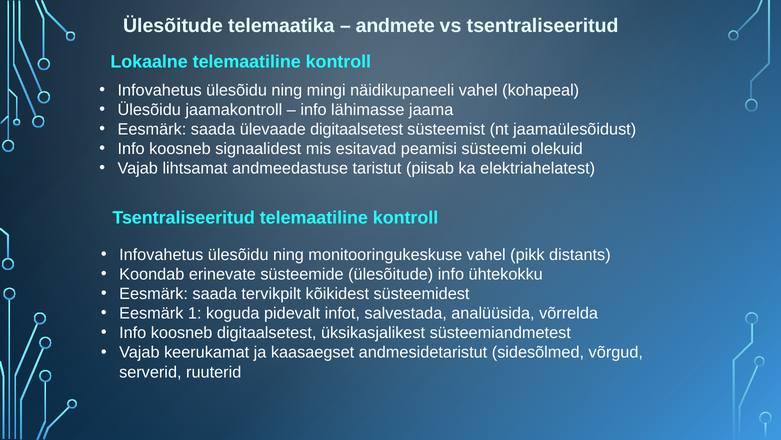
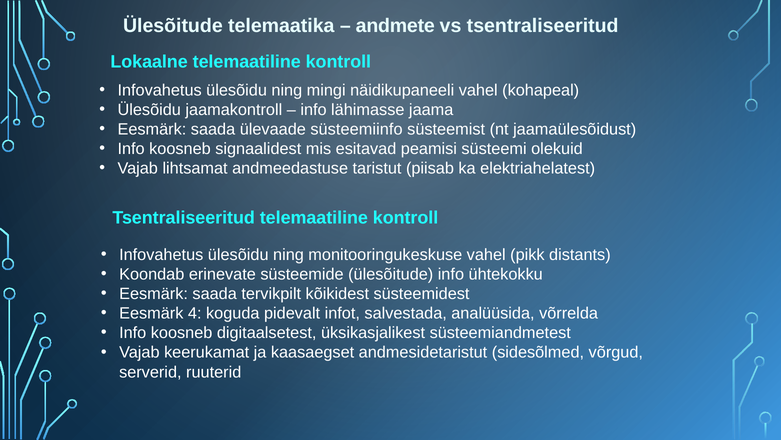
ülevaade digitaalsetest: digitaalsetest -> süsteemiinfo
1: 1 -> 4
